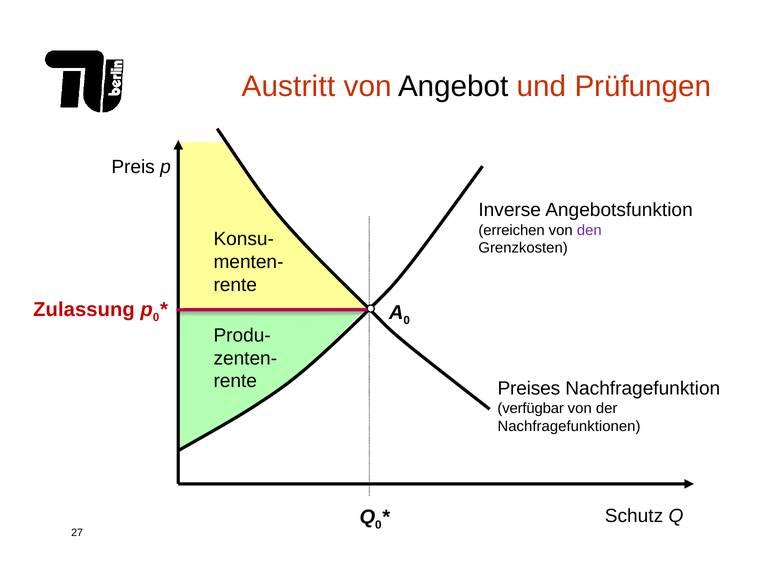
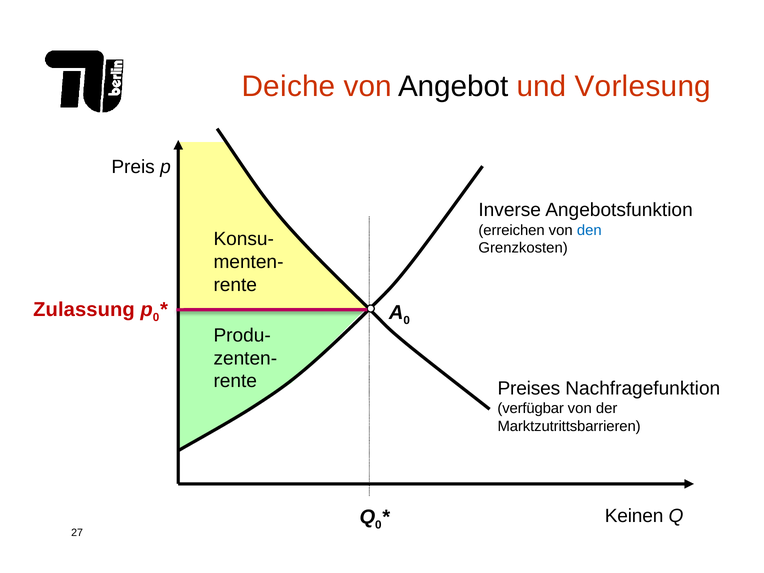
Austritt: Austritt -> Deiche
Prüfungen: Prüfungen -> Vorlesung
den colour: purple -> blue
Nachfragefunktionen: Nachfragefunktionen -> Marktzutrittsbarrieren
Schutz: Schutz -> Keinen
